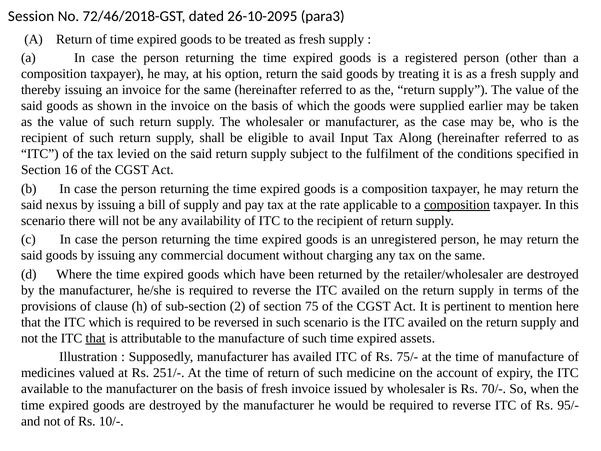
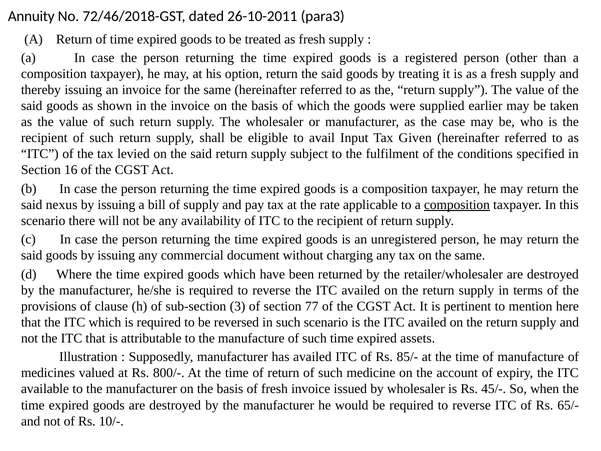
Session: Session -> Annuity
26-10-2095: 26-10-2095 -> 26-10-2011
Along: Along -> Given
2: 2 -> 3
75: 75 -> 77
that at (96, 338) underline: present -> none
75/-: 75/- -> 85/-
251/-: 251/- -> 800/-
70/-: 70/- -> 45/-
95/-: 95/- -> 65/-
